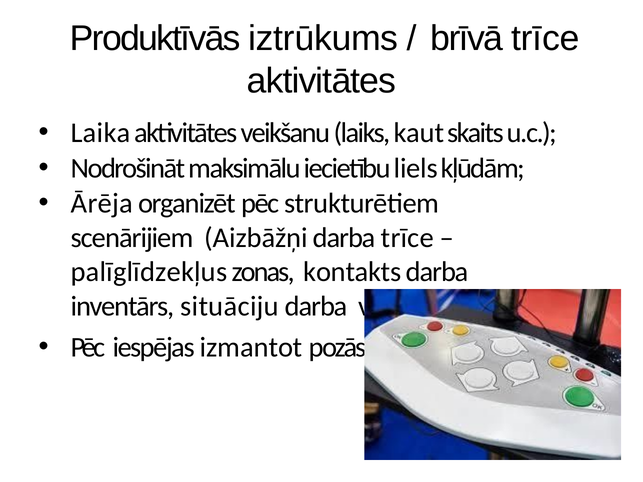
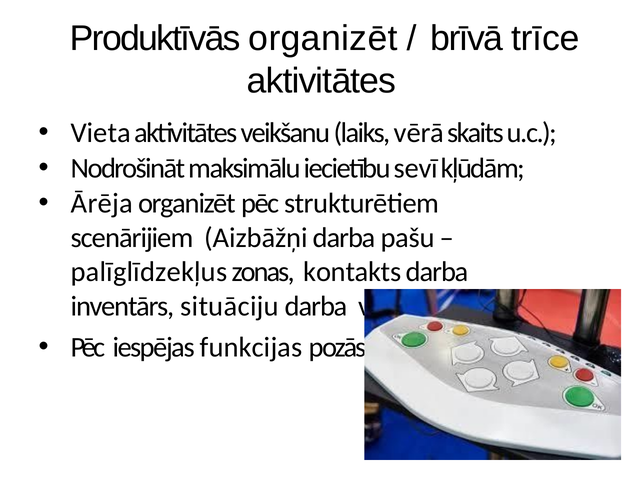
Produktīvās iztrūkums: iztrūkums -> organizēt
Laika: Laika -> Vieta
kaut: kaut -> vērā
liels: liels -> sevī
darba trīce: trīce -> pašu
izmantot: izmantot -> funkcijas
